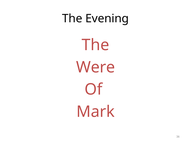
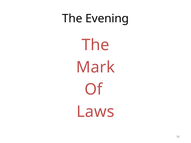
Were: Were -> Mark
Mark: Mark -> Laws
